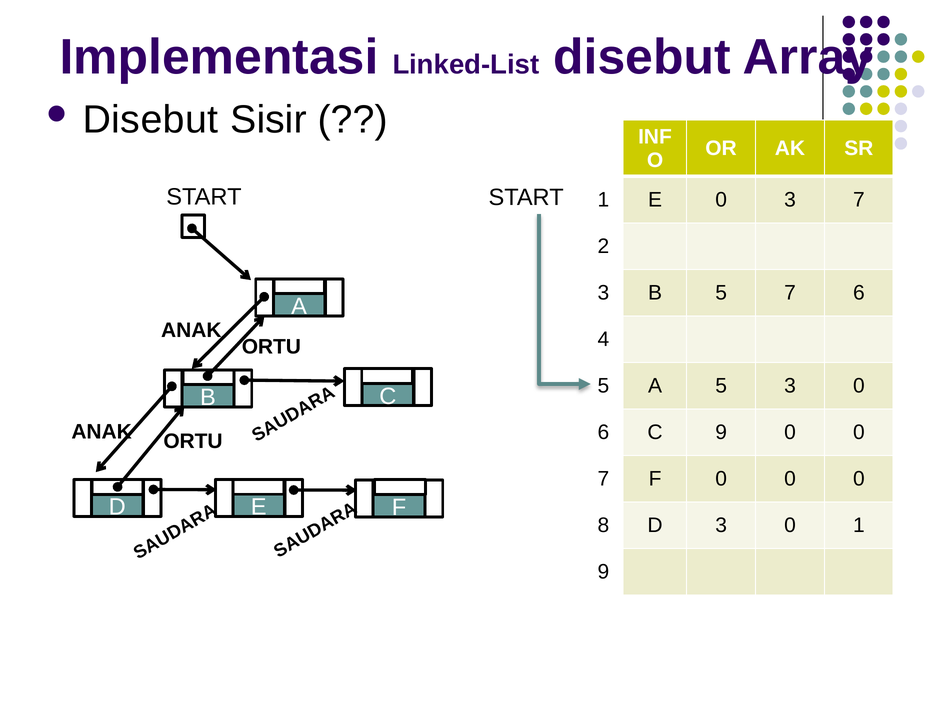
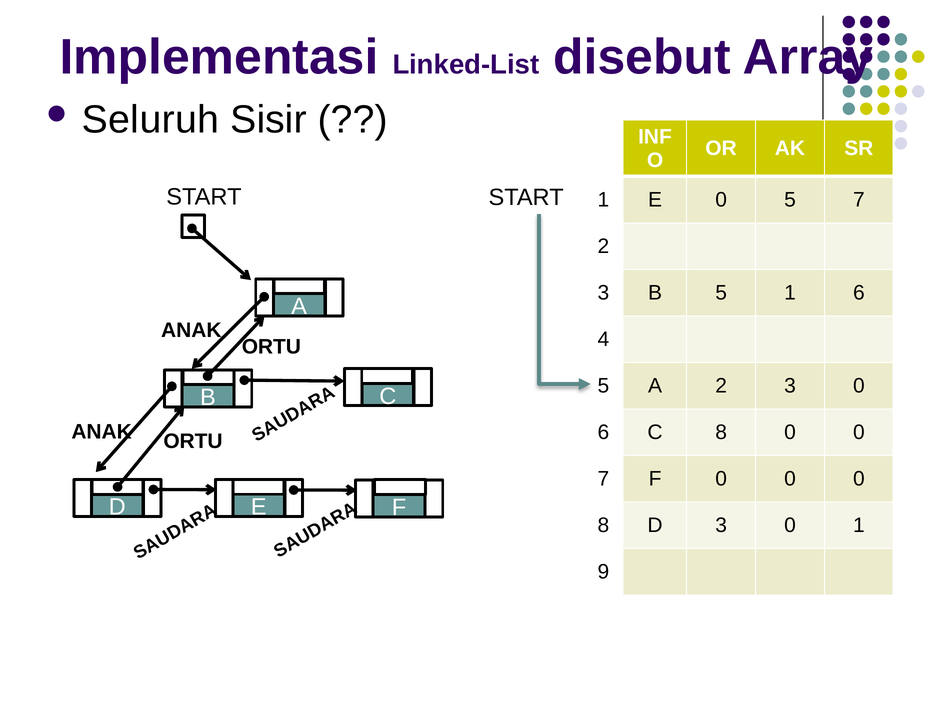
Disebut at (150, 120): Disebut -> Seluruh
0 3: 3 -> 5
5 7: 7 -> 1
A 5: 5 -> 2
C 9: 9 -> 8
